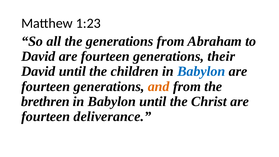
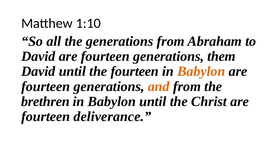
1:23: 1:23 -> 1:10
their: their -> them
the children: children -> fourteen
Babylon at (201, 71) colour: blue -> orange
